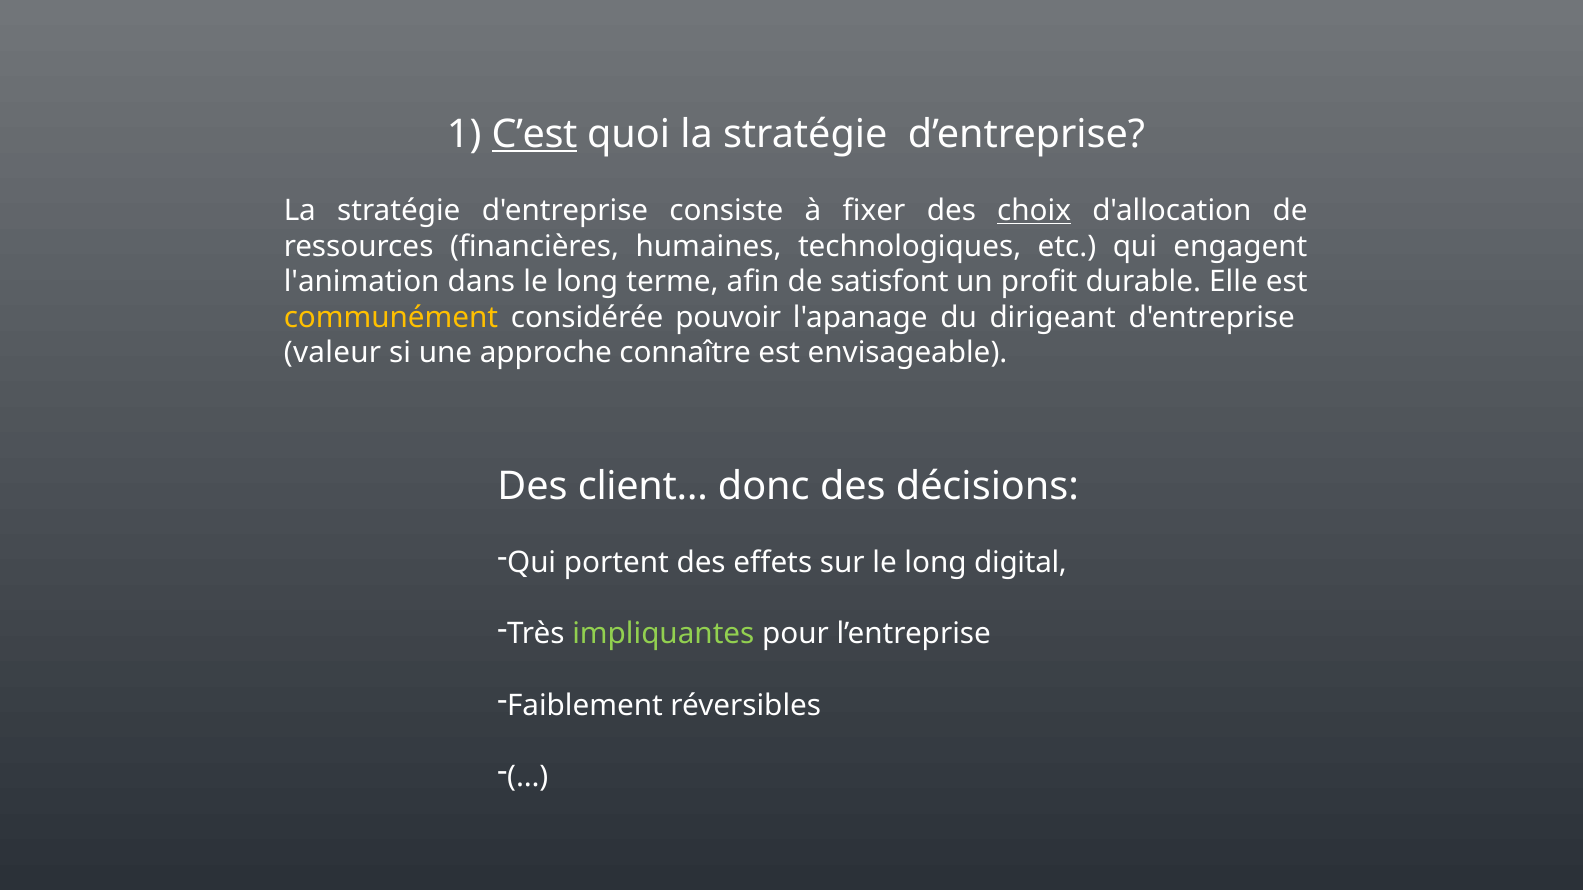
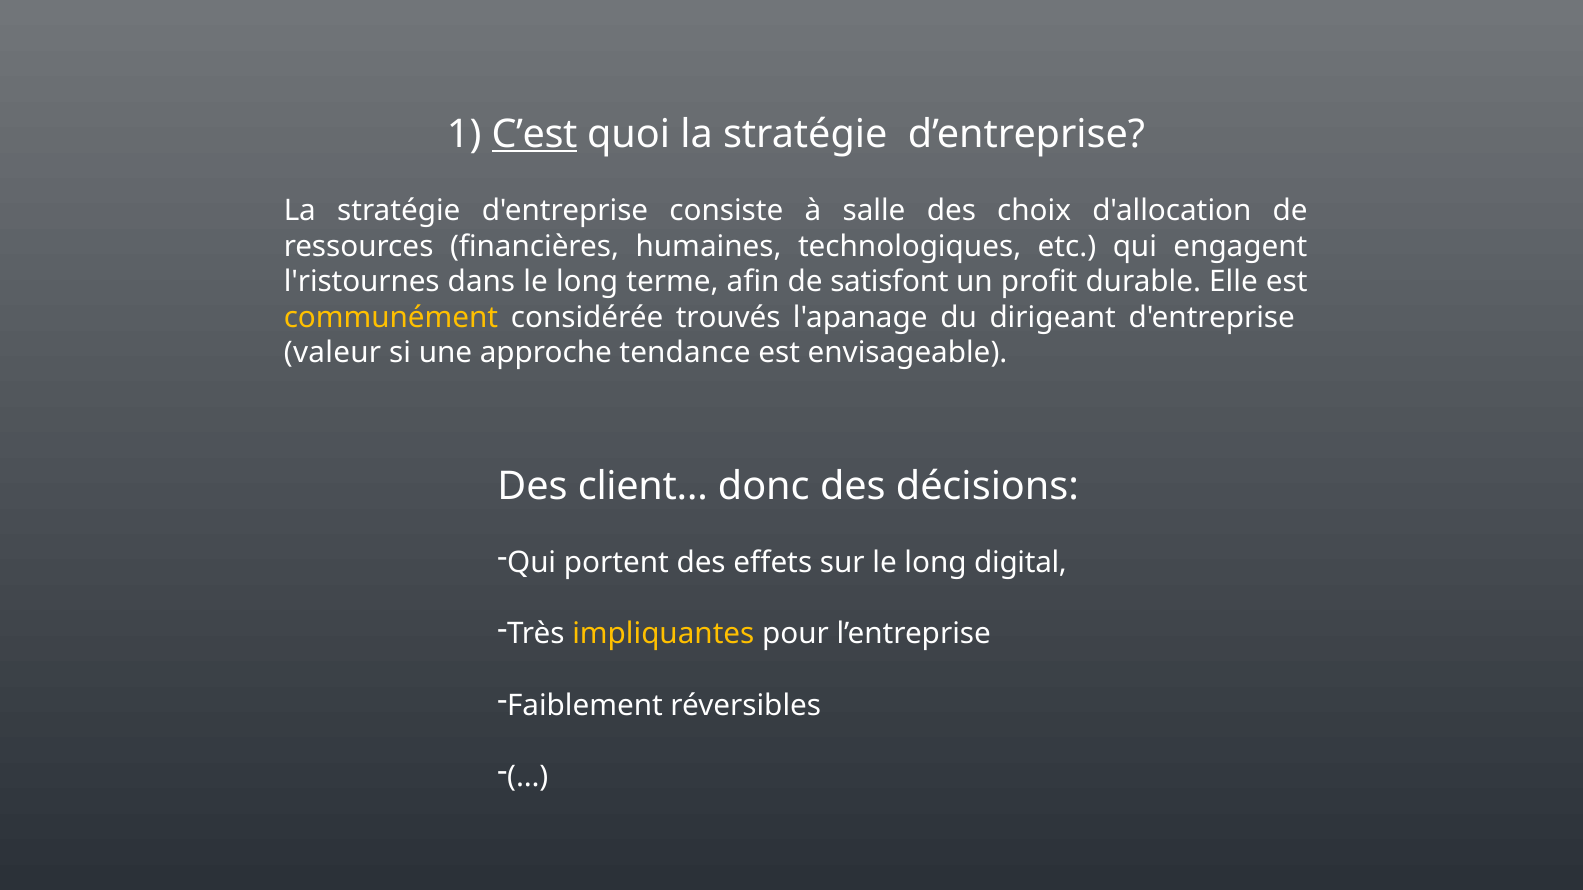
fixer: fixer -> salle
choix underline: present -> none
l'animation: l'animation -> l'ristournes
pouvoir: pouvoir -> trouvés
connaître: connaître -> tendance
impliquantes colour: light green -> yellow
